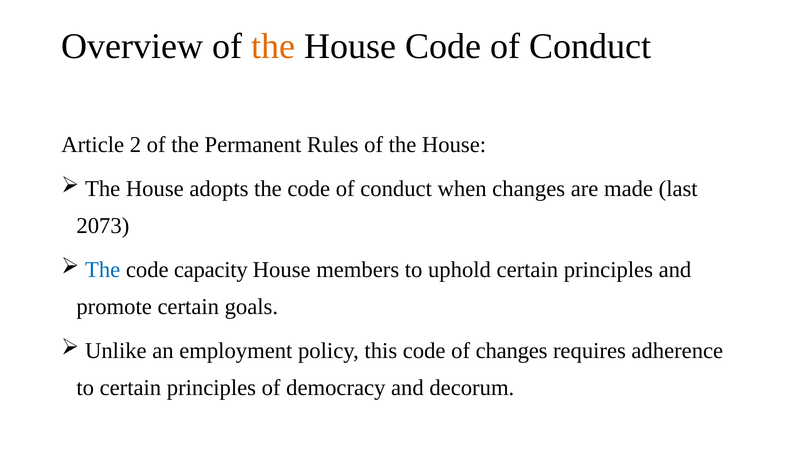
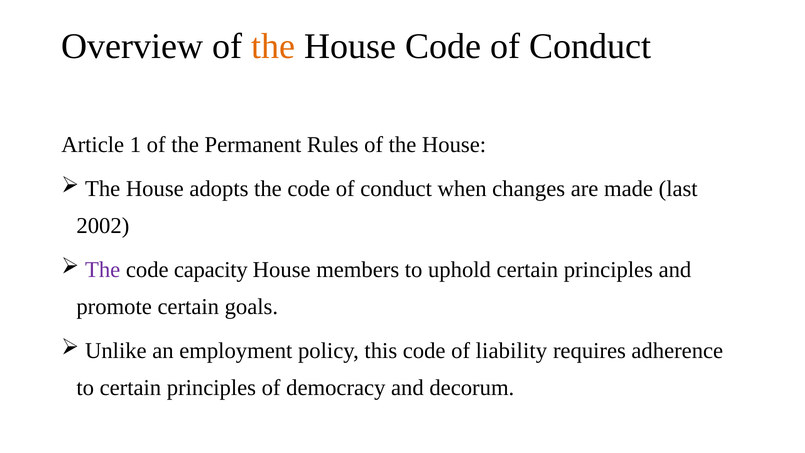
2: 2 -> 1
2073: 2073 -> 2002
The at (103, 270) colour: blue -> purple
of changes: changes -> liability
